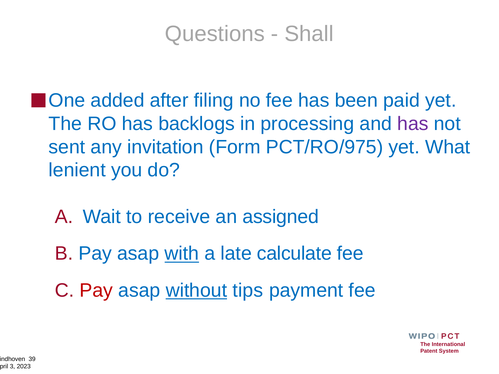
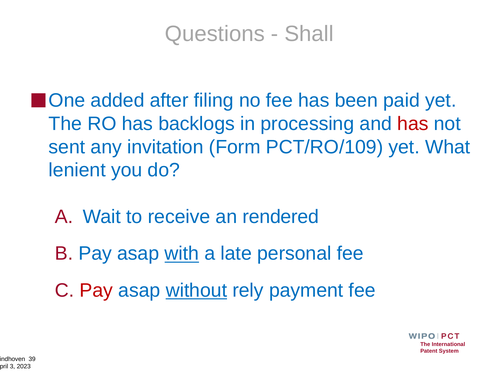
has at (413, 124) colour: purple -> red
PCT/RO/975: PCT/RO/975 -> PCT/RO/109
assigned: assigned -> rendered
calculate: calculate -> personal
tips: tips -> rely
